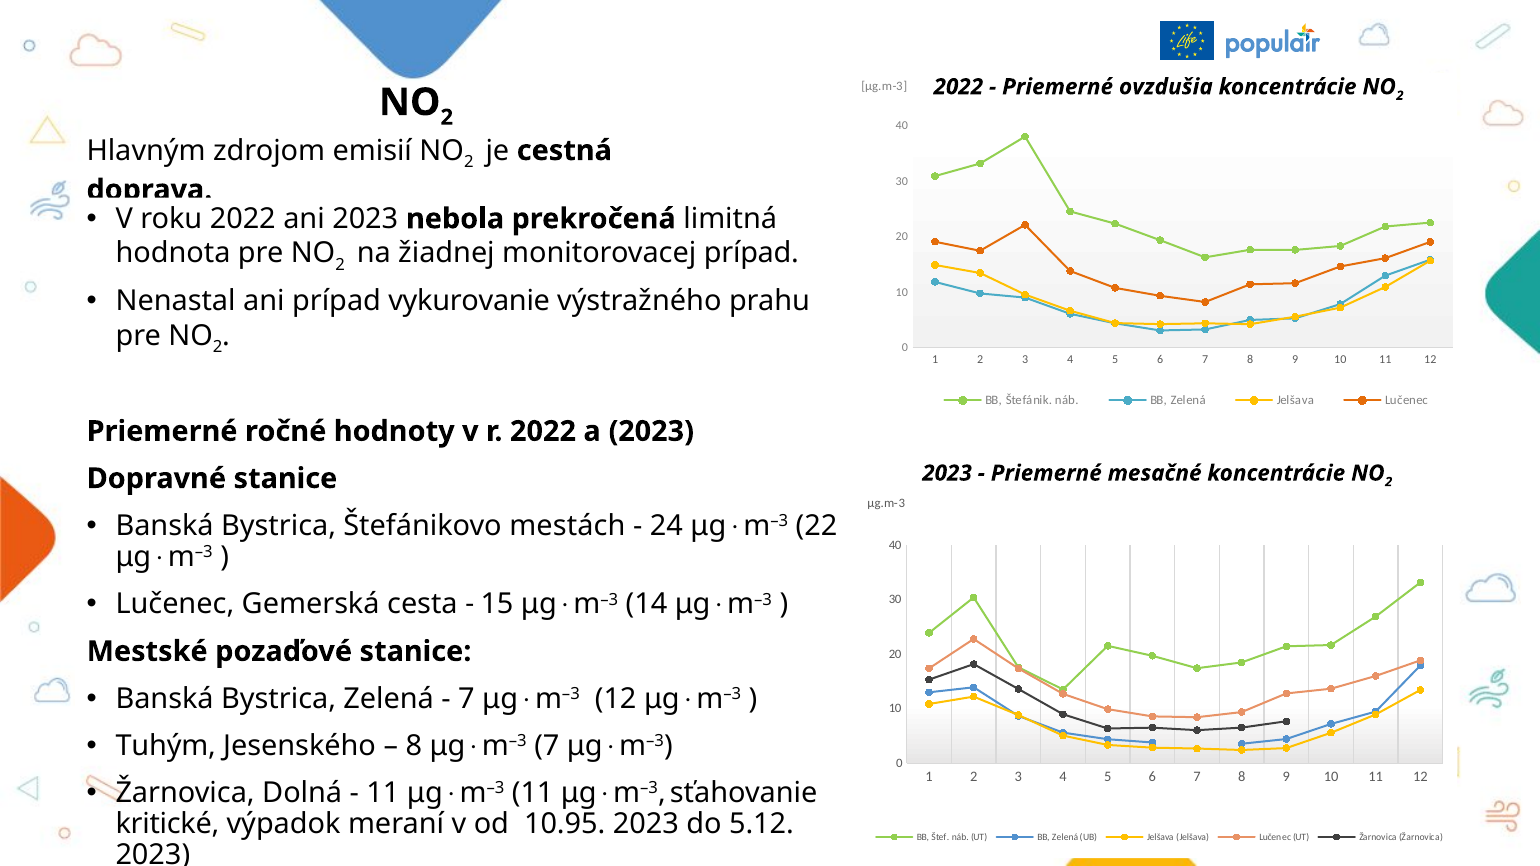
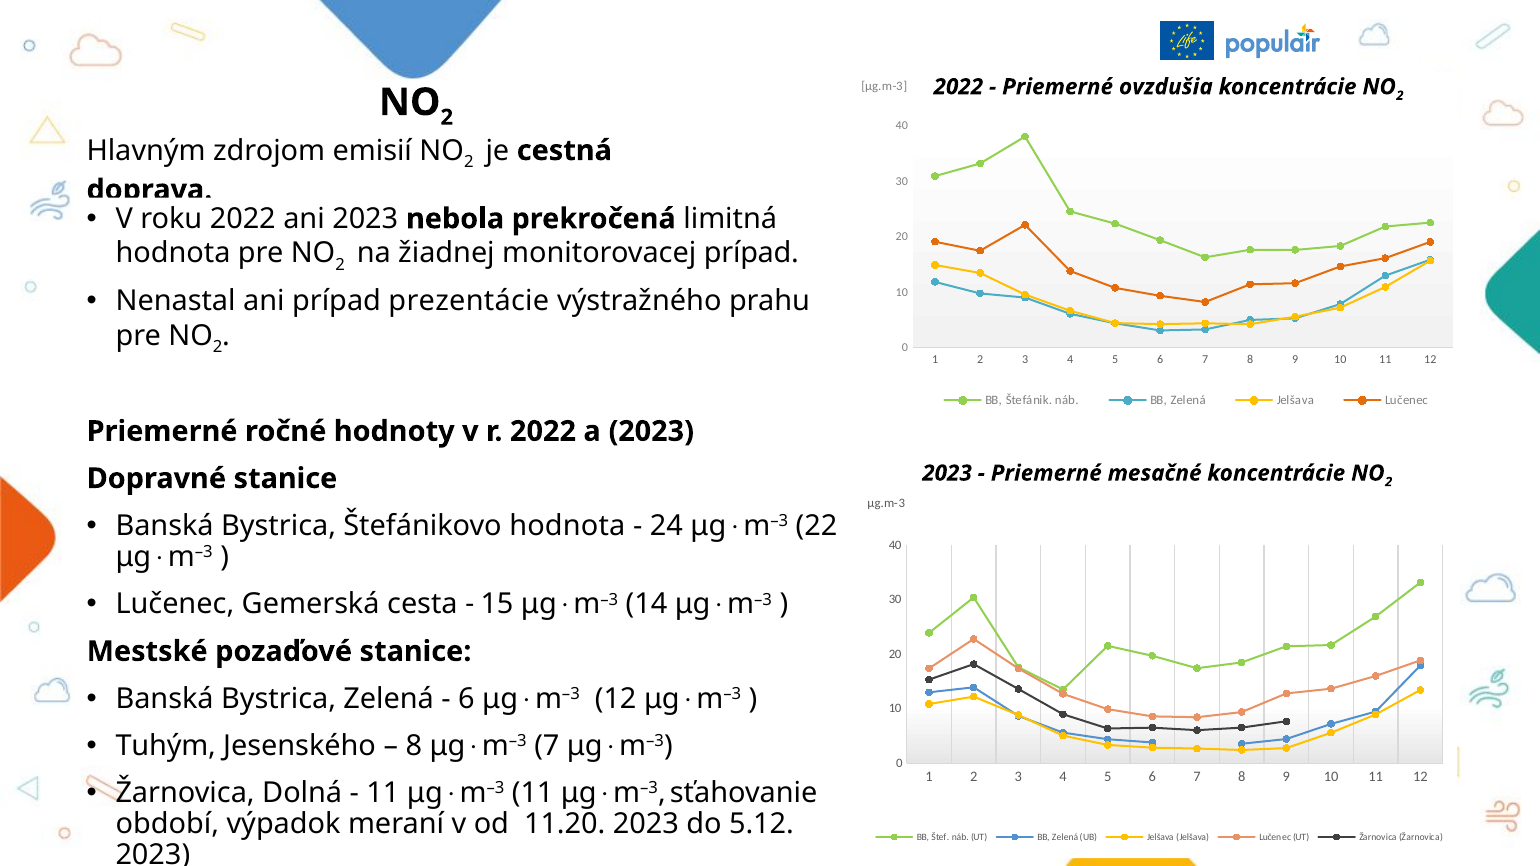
vykurovanie: vykurovanie -> prezentácie
Štefánikovo mestách: mestách -> hodnota
7 at (466, 699): 7 -> 6
kritické: kritické -> období
10.95: 10.95 -> 11.20
